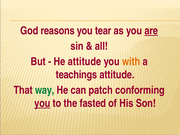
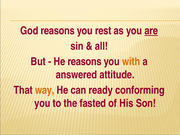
tear: tear -> rest
He attitude: attitude -> reasons
teachings: teachings -> answered
way colour: green -> orange
patch: patch -> ready
you at (42, 103) underline: present -> none
